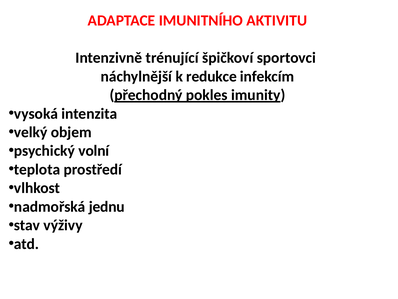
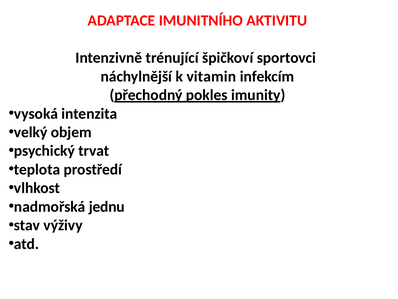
redukce: redukce -> vitamin
volní: volní -> trvat
